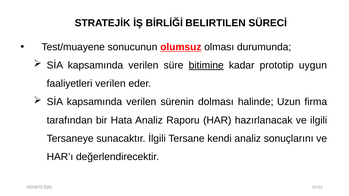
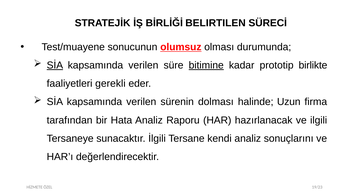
SİA at (55, 65) underline: none -> present
uygun: uygun -> birlikte
faaliyetleri verilen: verilen -> gerekli
